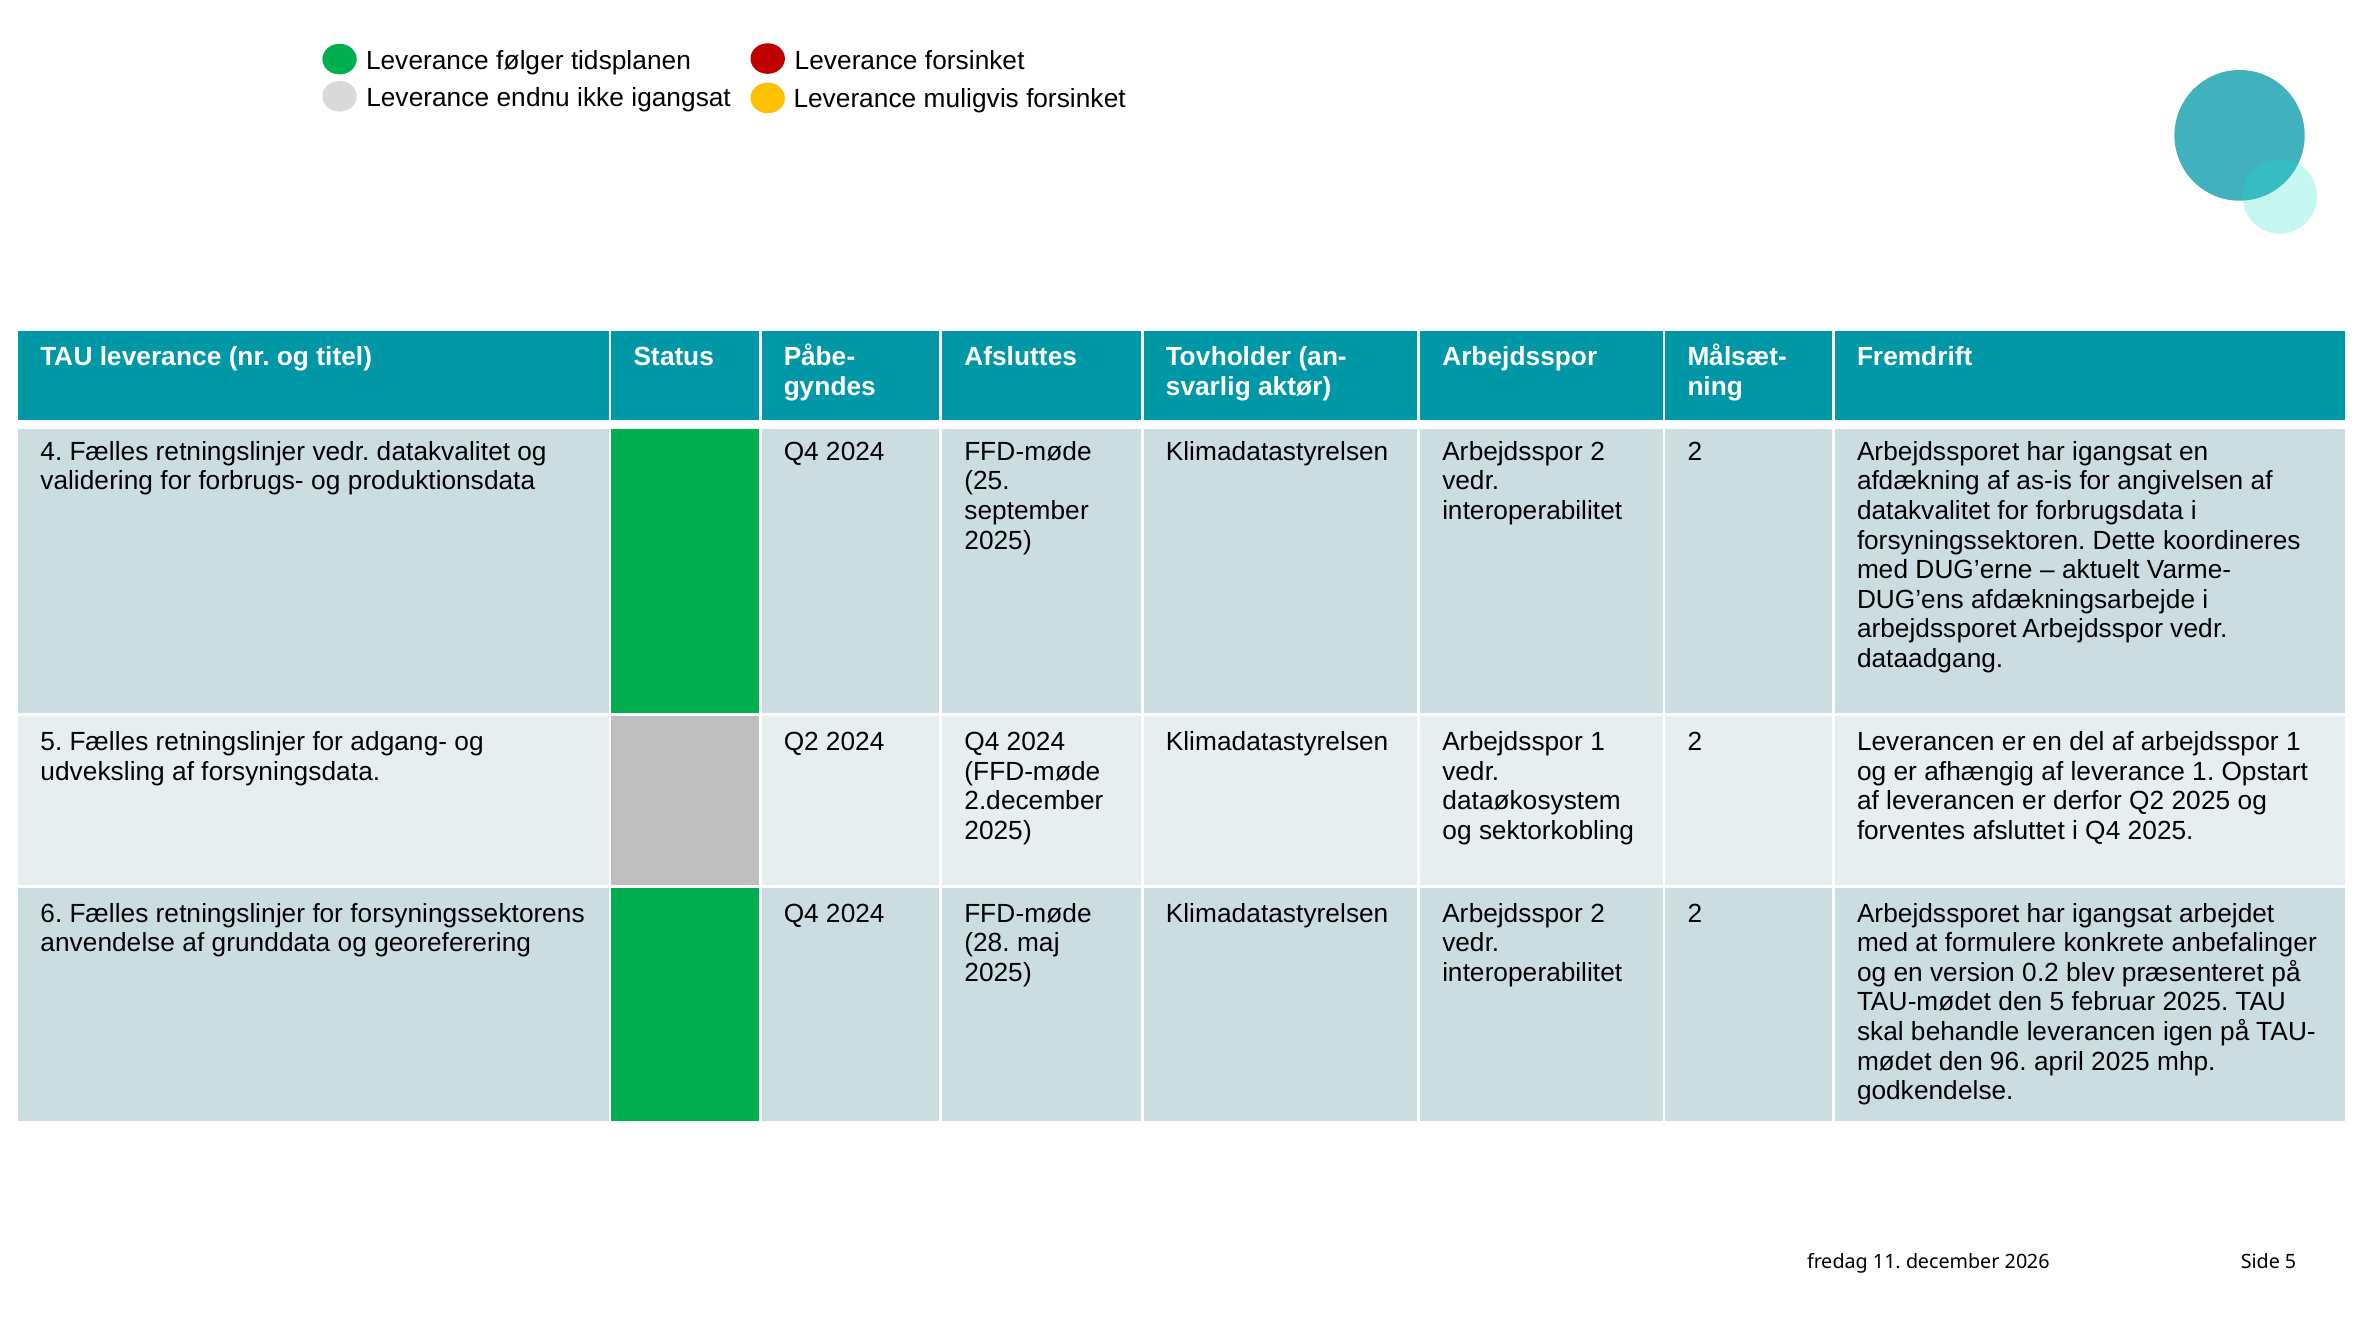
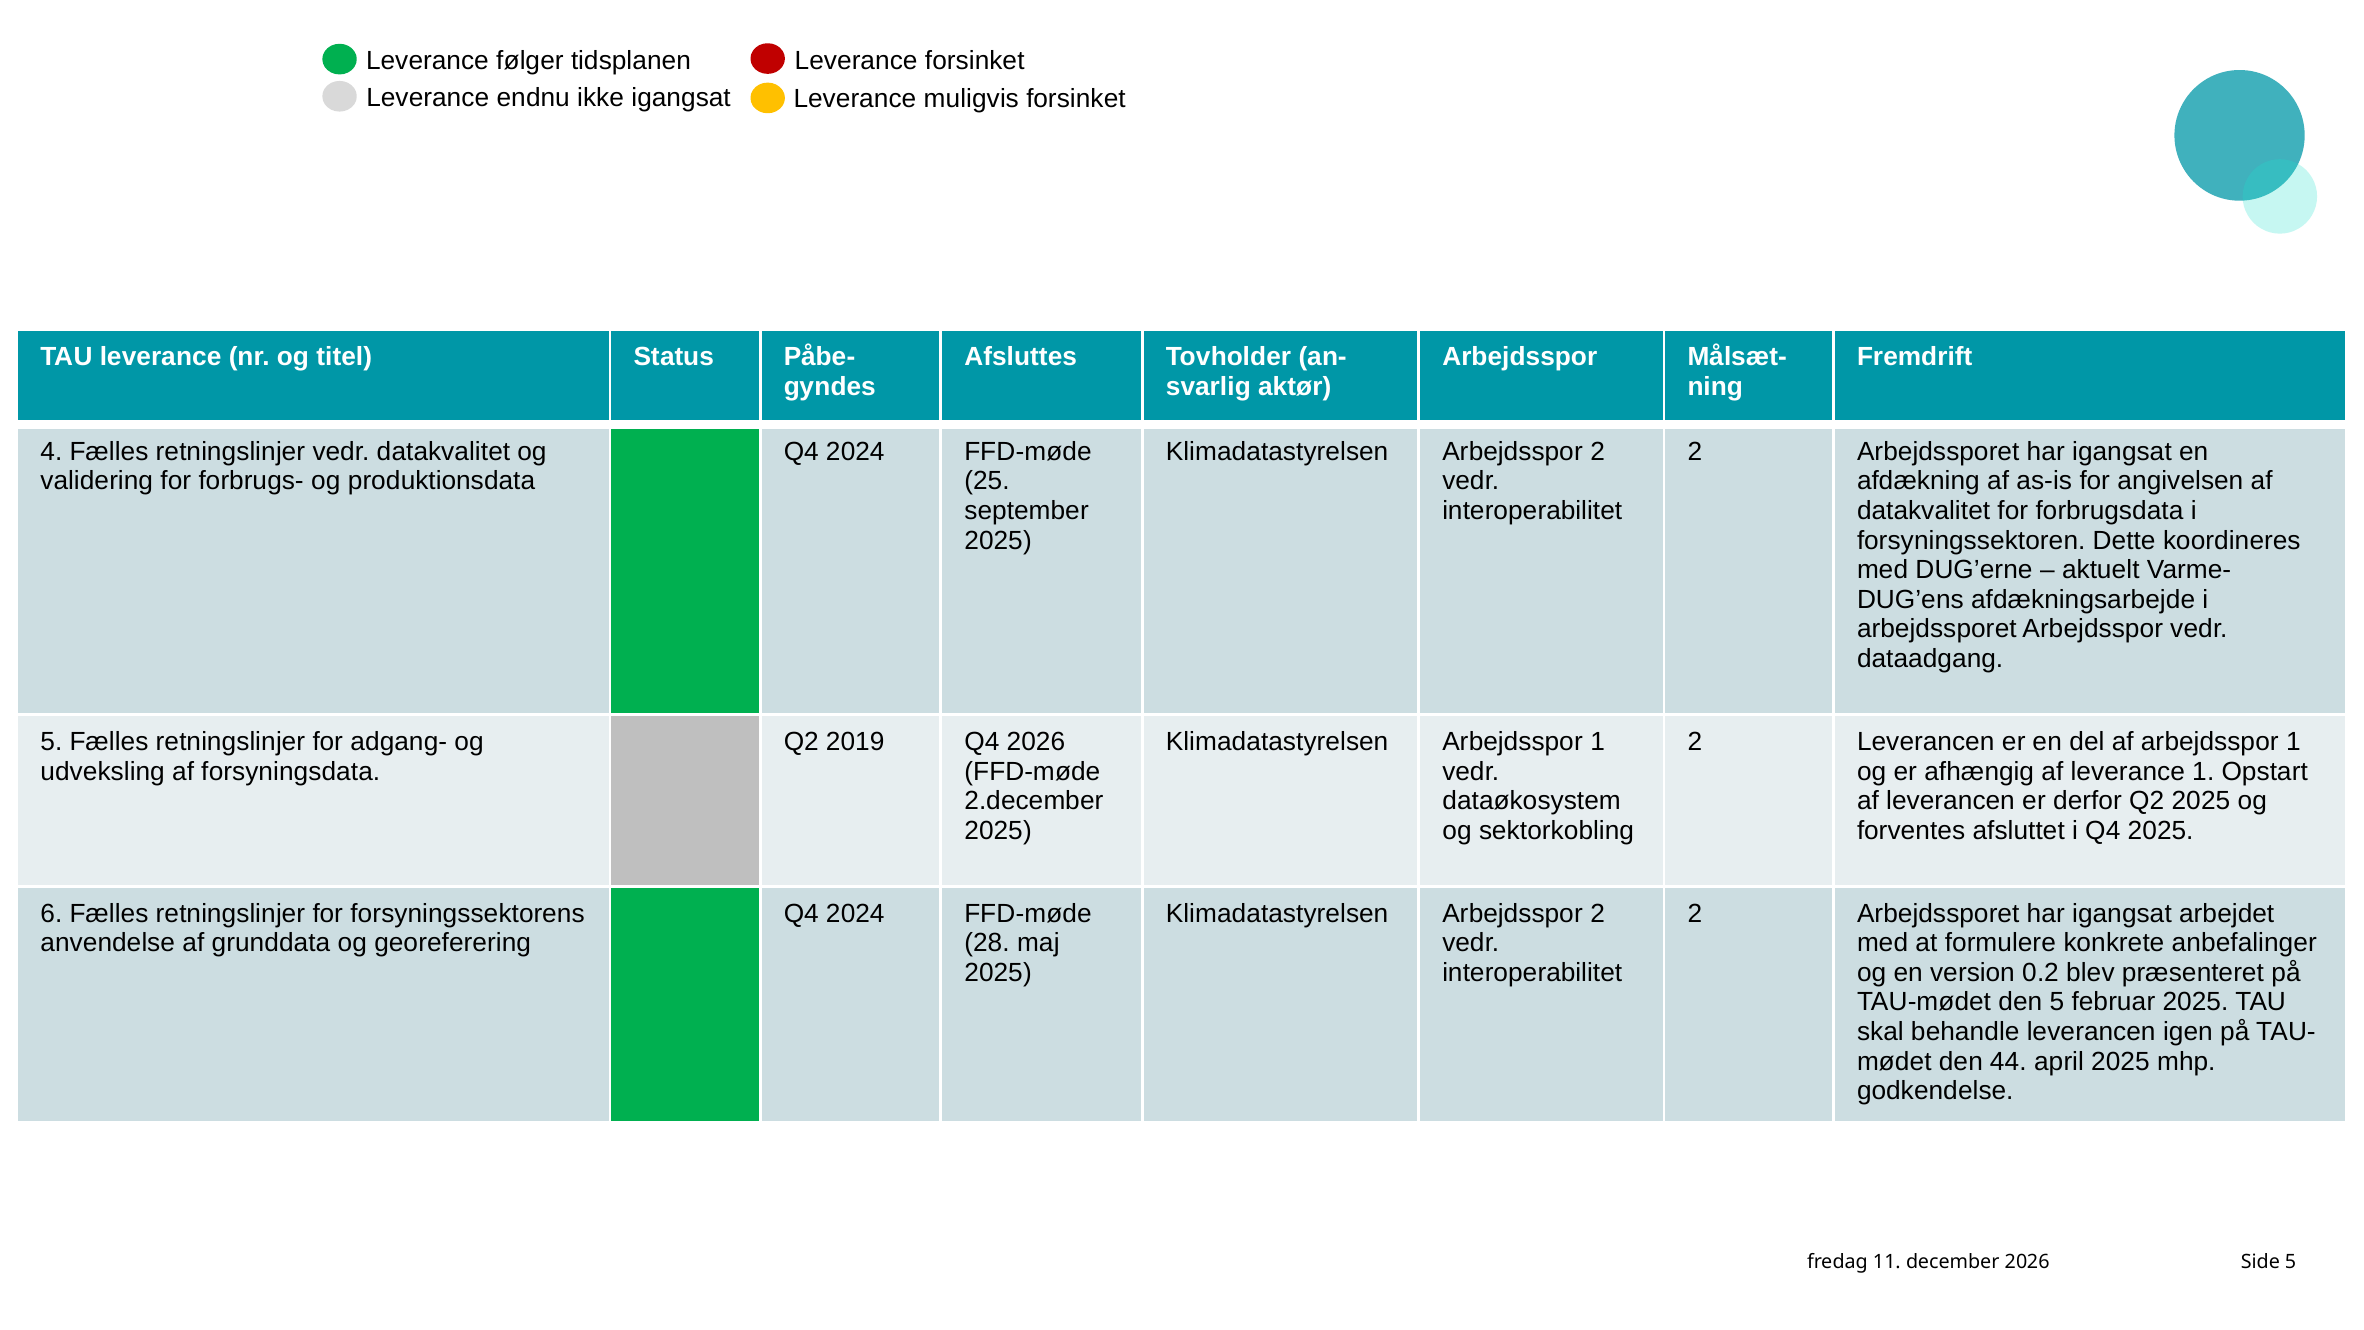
Q2 2024: 2024 -> 2019
2024 at (1036, 742): 2024 -> 2026
96: 96 -> 44
